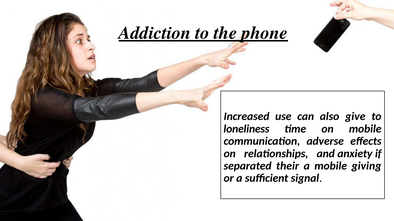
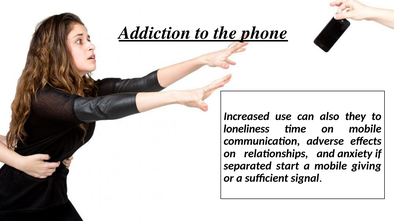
give: give -> they
their: their -> start
